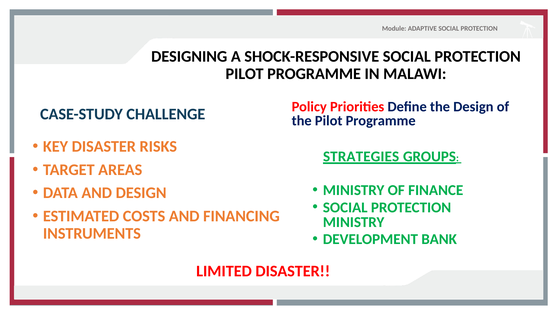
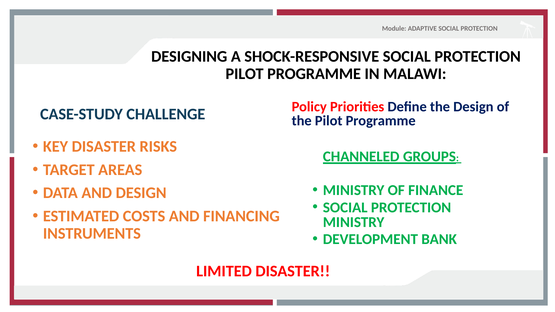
STRATEGIES: STRATEGIES -> CHANNELED
